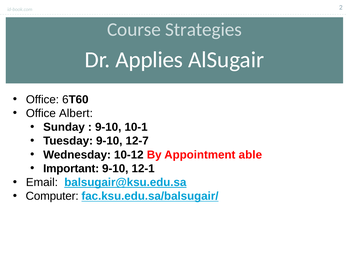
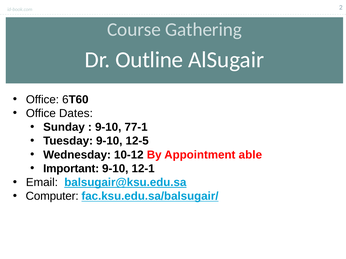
Strategies: Strategies -> Gathering
Applies: Applies -> Outline
Albert: Albert -> Dates
10-1: 10-1 -> 77-1
12-7: 12-7 -> 12-5
